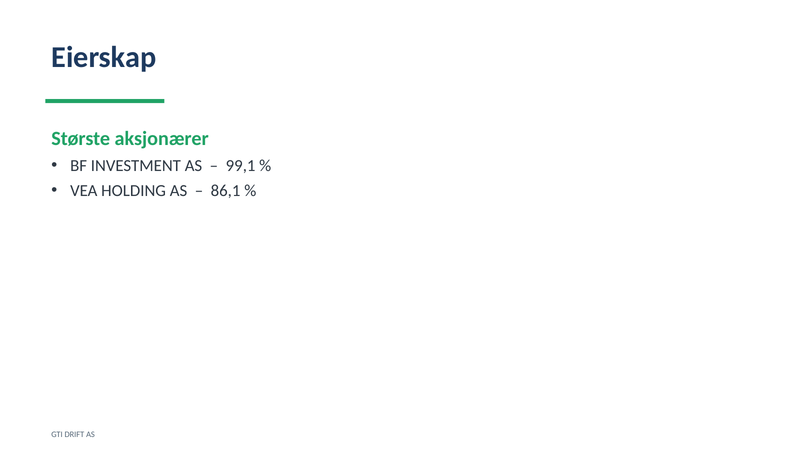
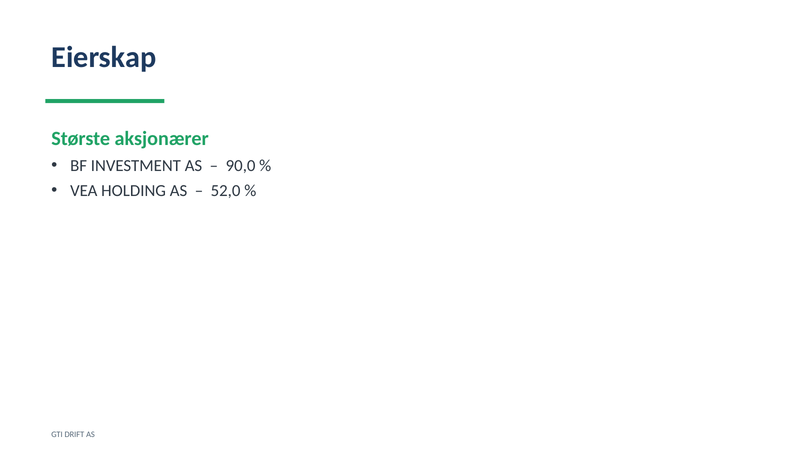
99,1: 99,1 -> 90,0
86,1: 86,1 -> 52,0
